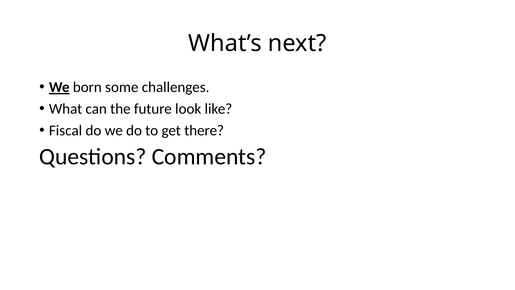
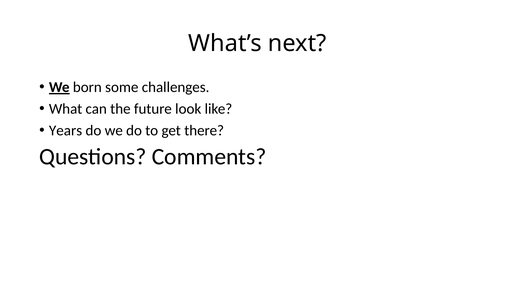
Fiscal: Fiscal -> Years
